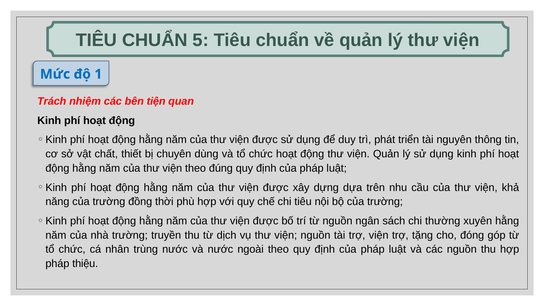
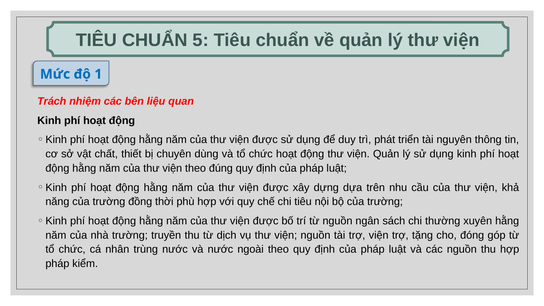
tiện: tiện -> liệu
thiệu: thiệu -> kiểm
